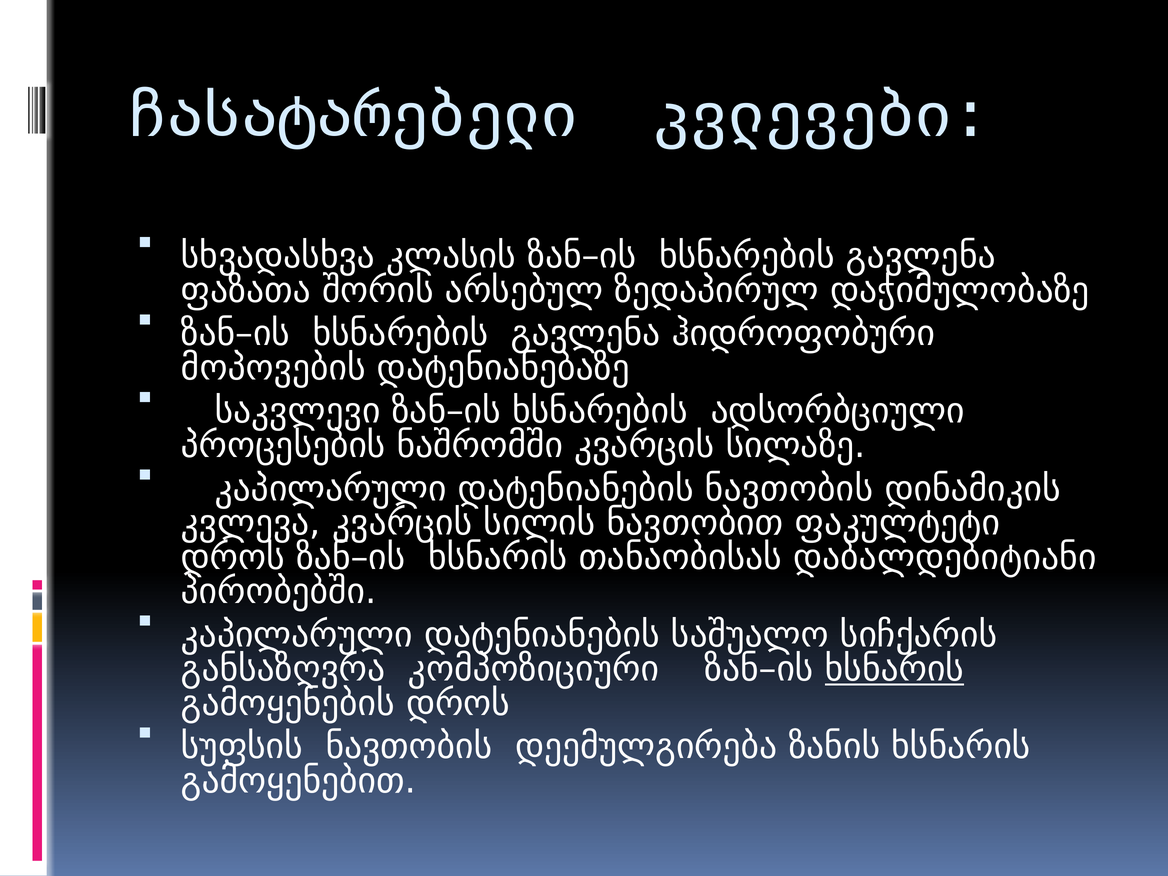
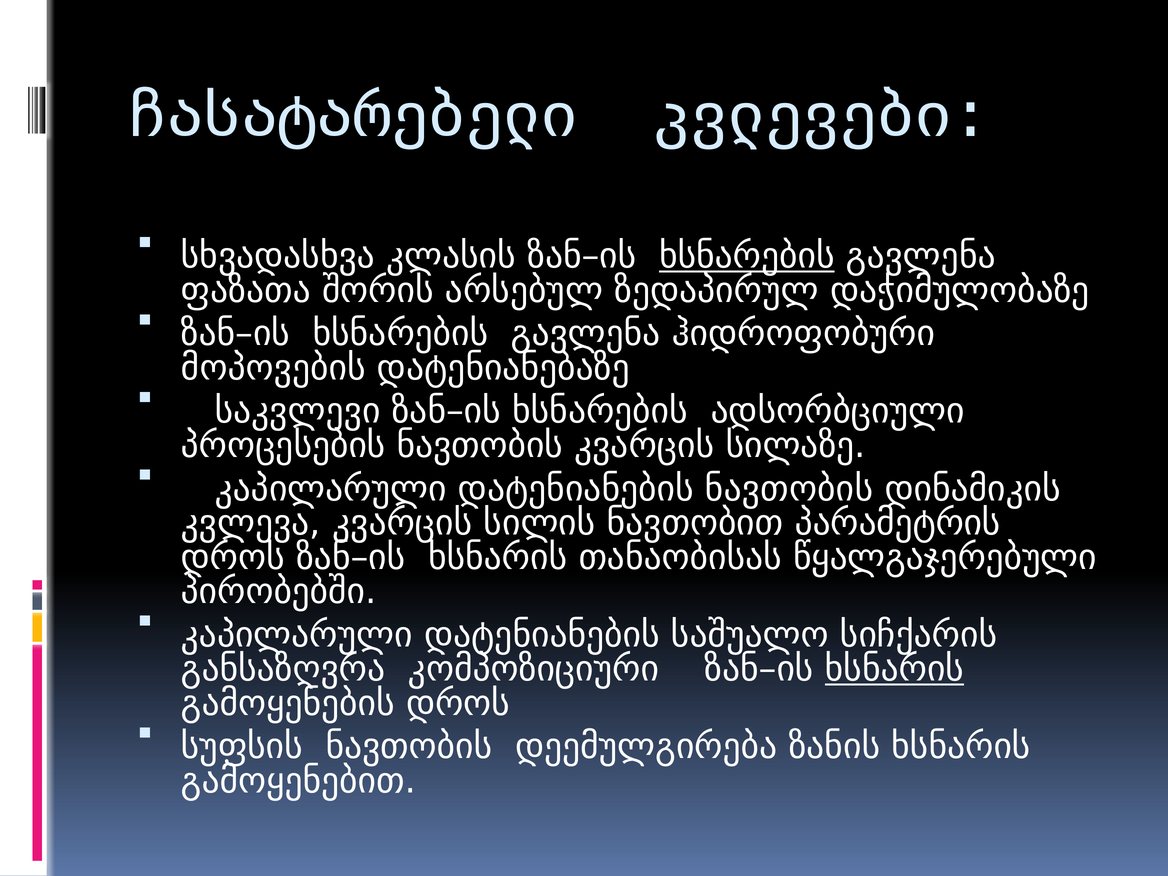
ხსნარების at (747, 256) underline: none -> present
პროცესების ნაშრომში: ნაშრომში -> ნავთობის
ფაკულტეტი: ფაკულტეტი -> პარამეტრის
დაბალდებიტიანი: დაბალდებიტიანი -> წყალგაჯერებული
